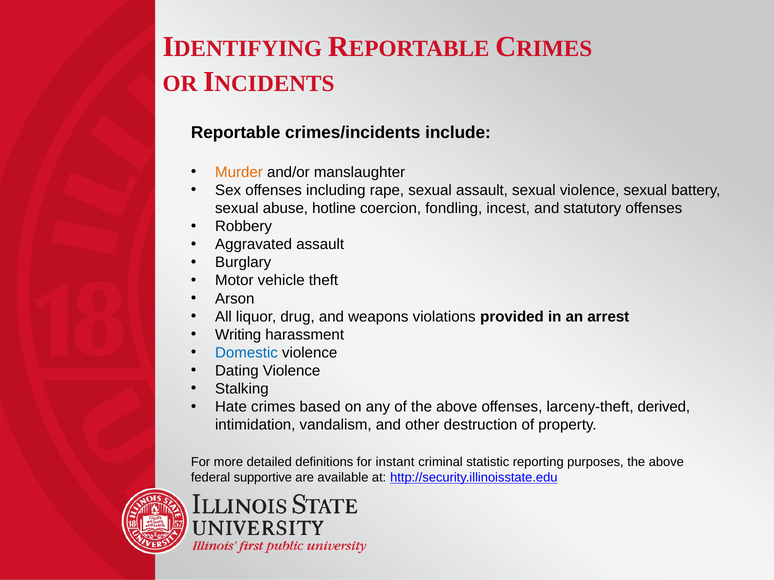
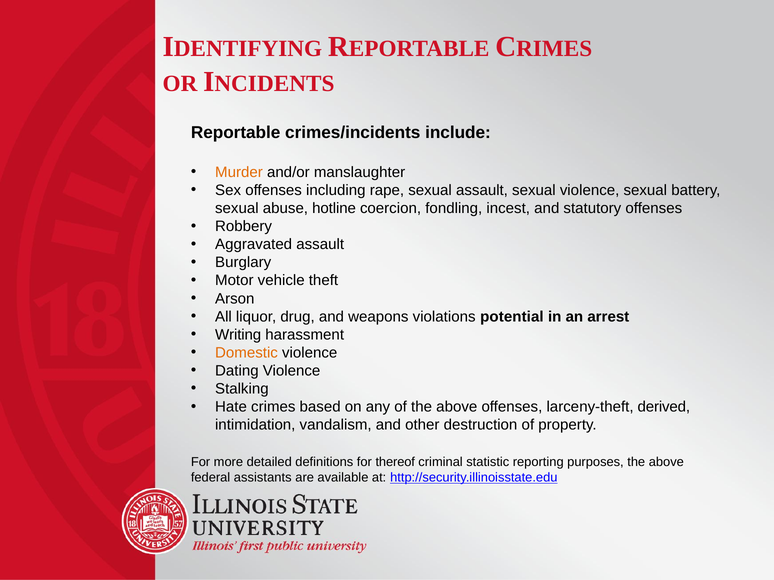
provided: provided -> potential
Domestic colour: blue -> orange
instant: instant -> thereof
supportive: supportive -> assistants
